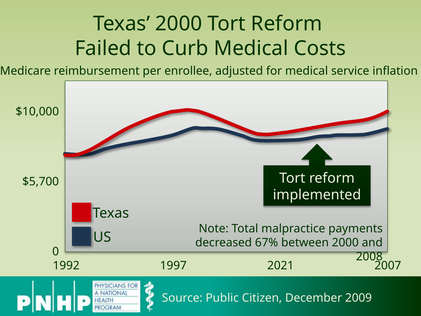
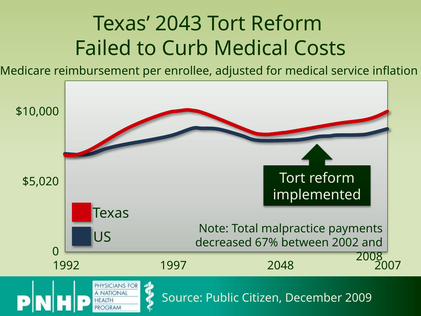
Texas 2000: 2000 -> 2043
$5,700: $5,700 -> $5,020
between 2000: 2000 -> 2002
2021: 2021 -> 2048
